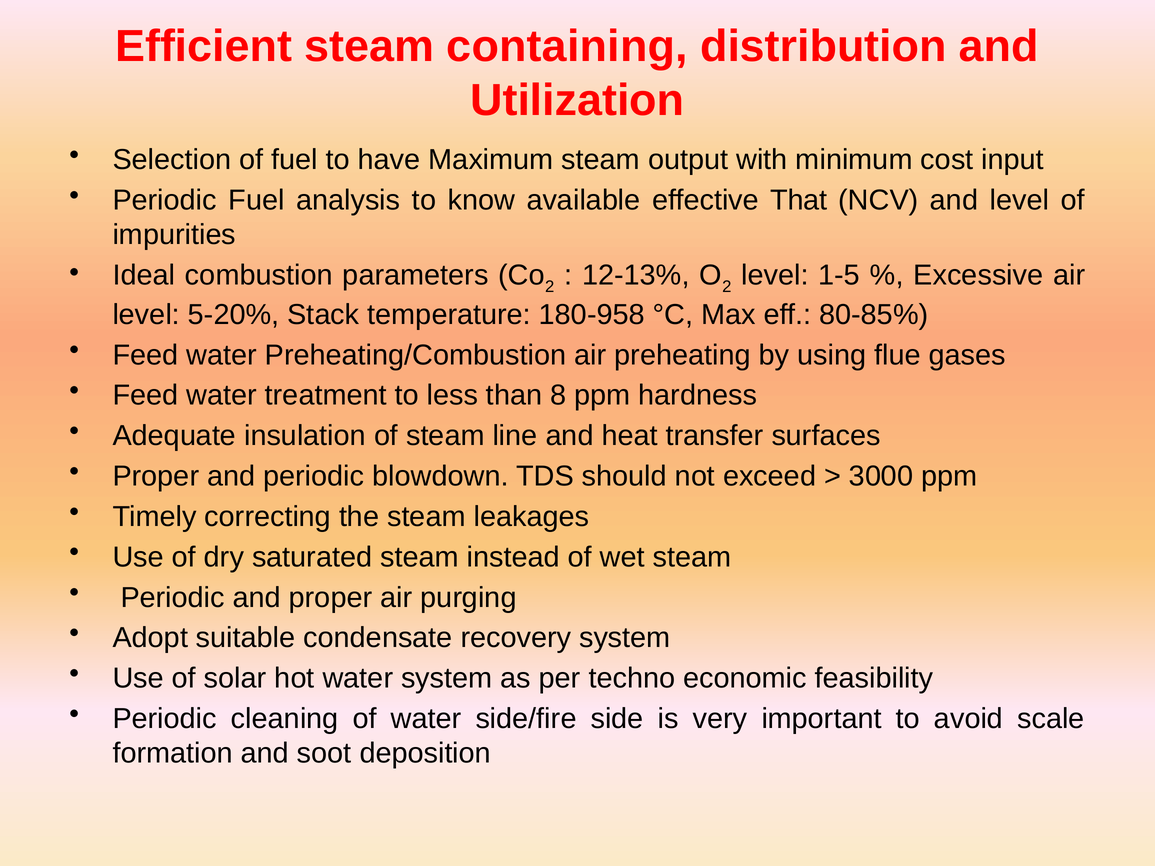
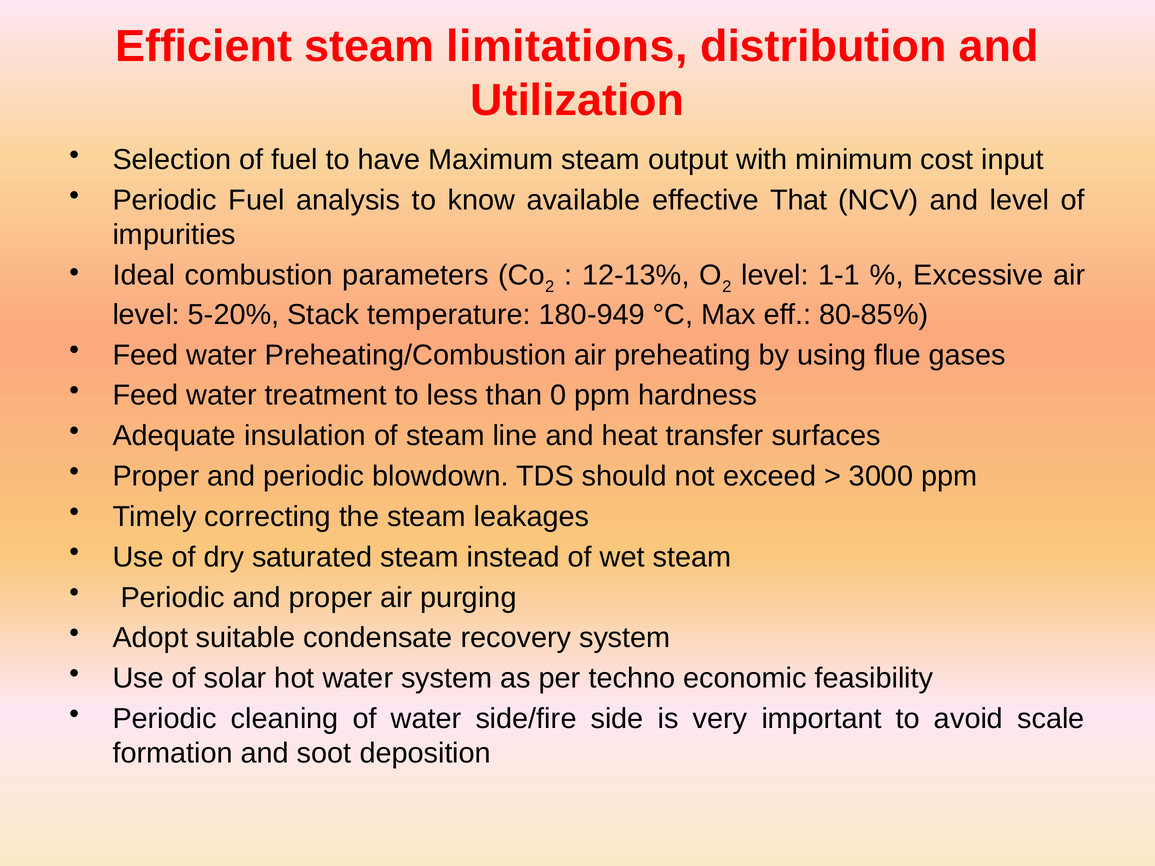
containing: containing -> limitations
1-5: 1-5 -> 1-1
180-958: 180-958 -> 180-949
8: 8 -> 0
